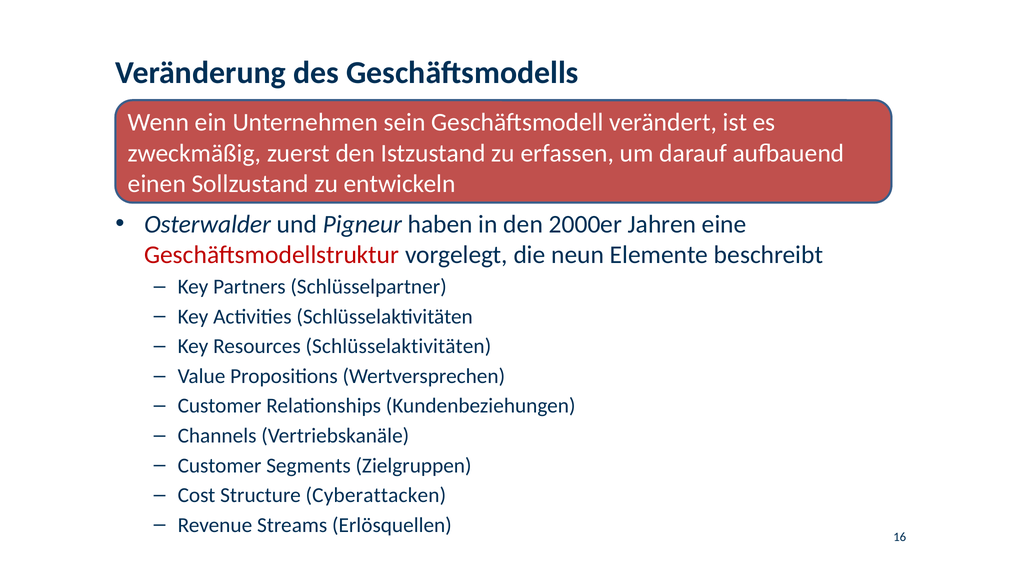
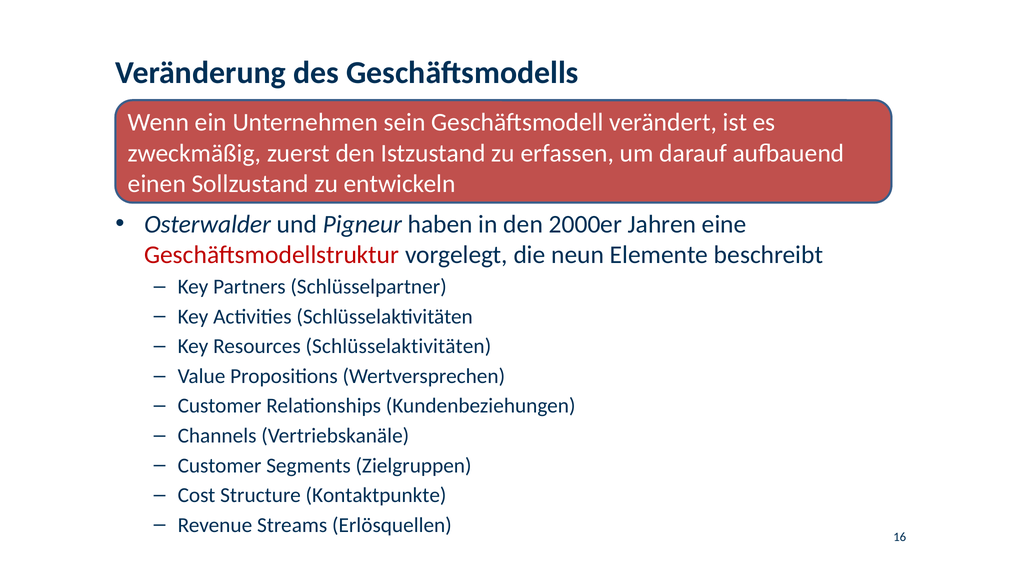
Cyberattacken: Cyberattacken -> Kontaktpunkte
